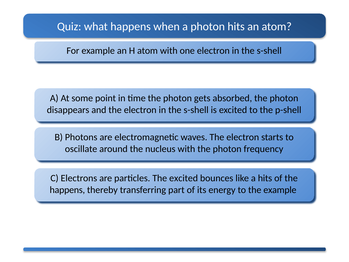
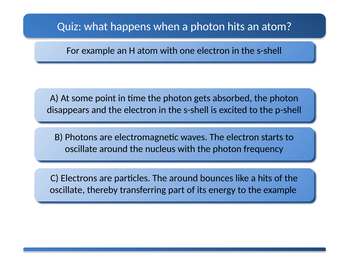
The excited: excited -> around
happens at (67, 190): happens -> oscillate
